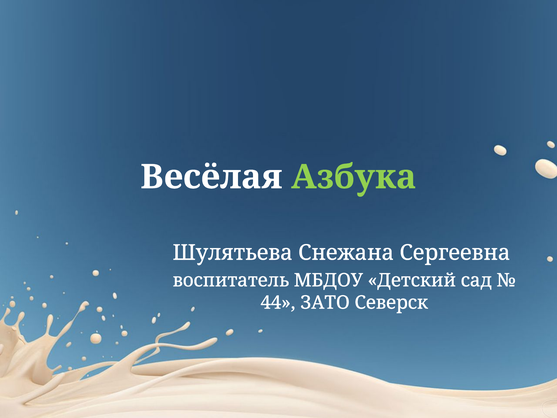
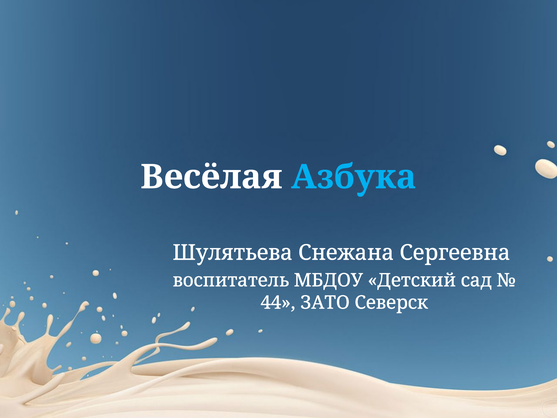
Азбука colour: light green -> light blue
